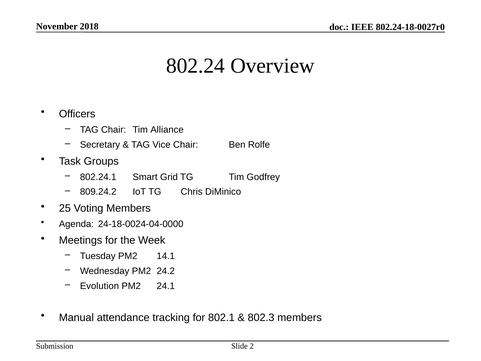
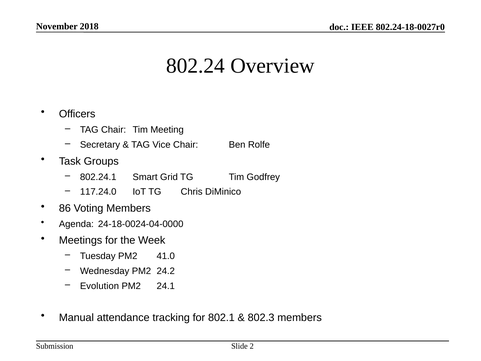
Alliance: Alliance -> Meeting
809.24.2: 809.24.2 -> 117.24.0
25: 25 -> 86
14.1: 14.1 -> 41.0
